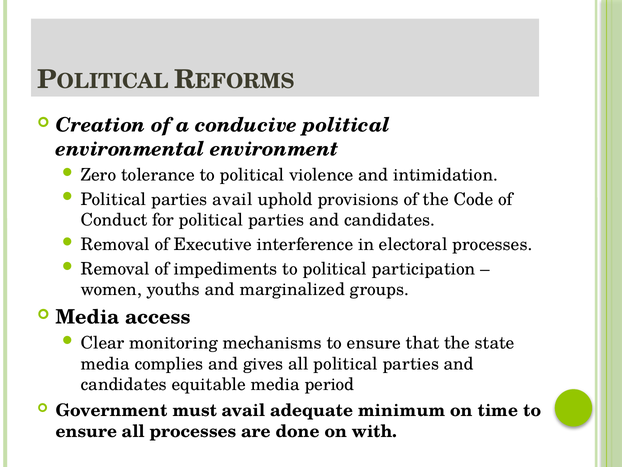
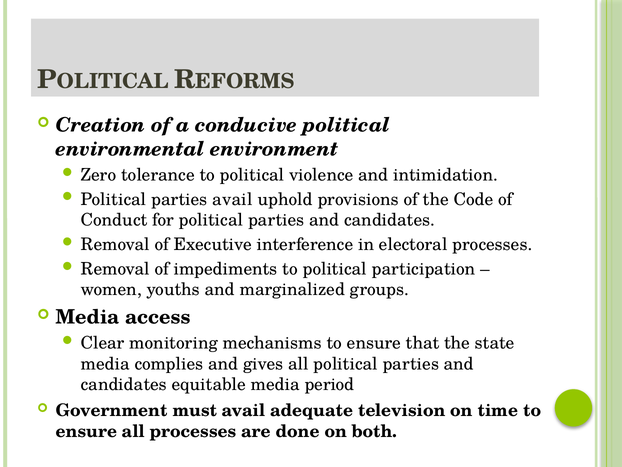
minimum: minimum -> television
with: with -> both
